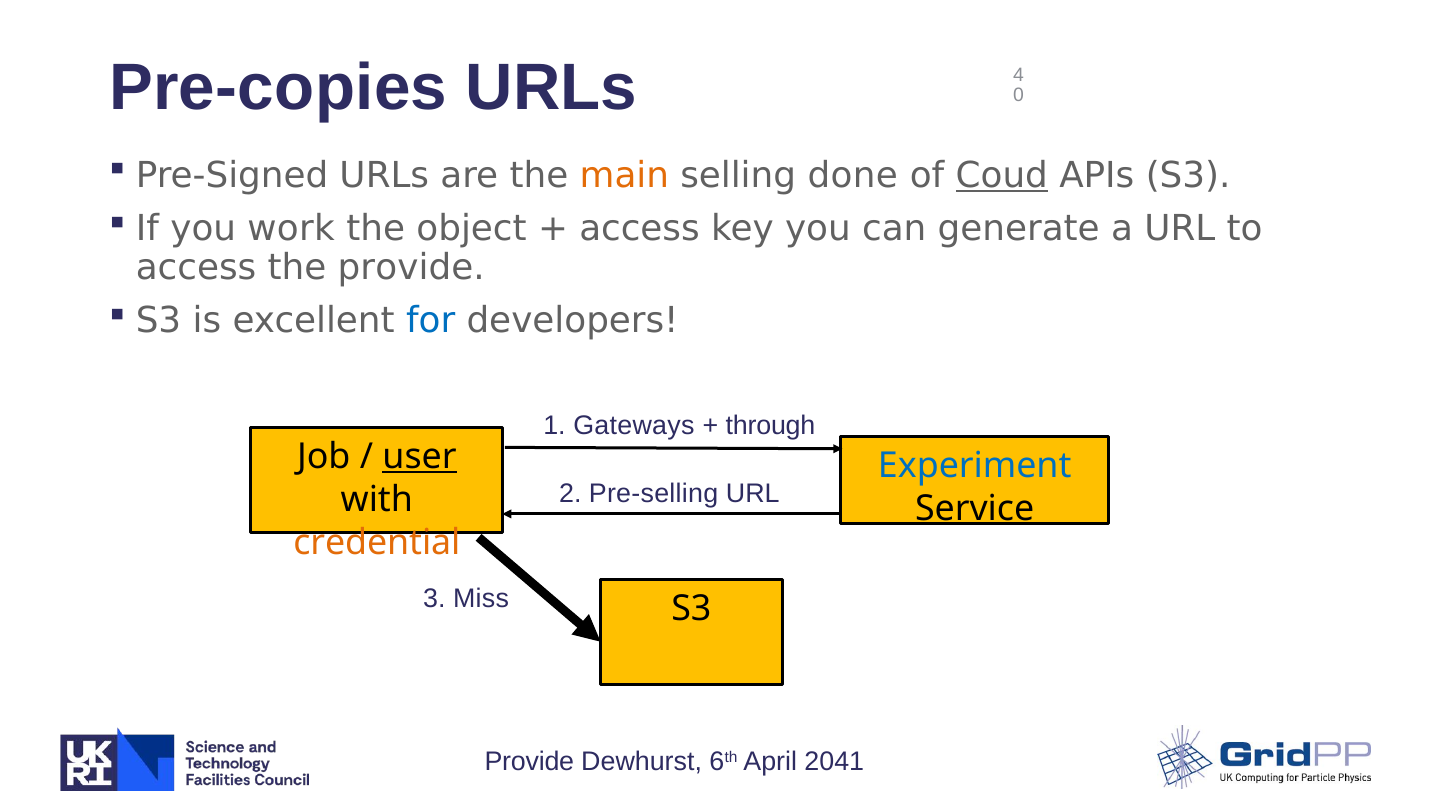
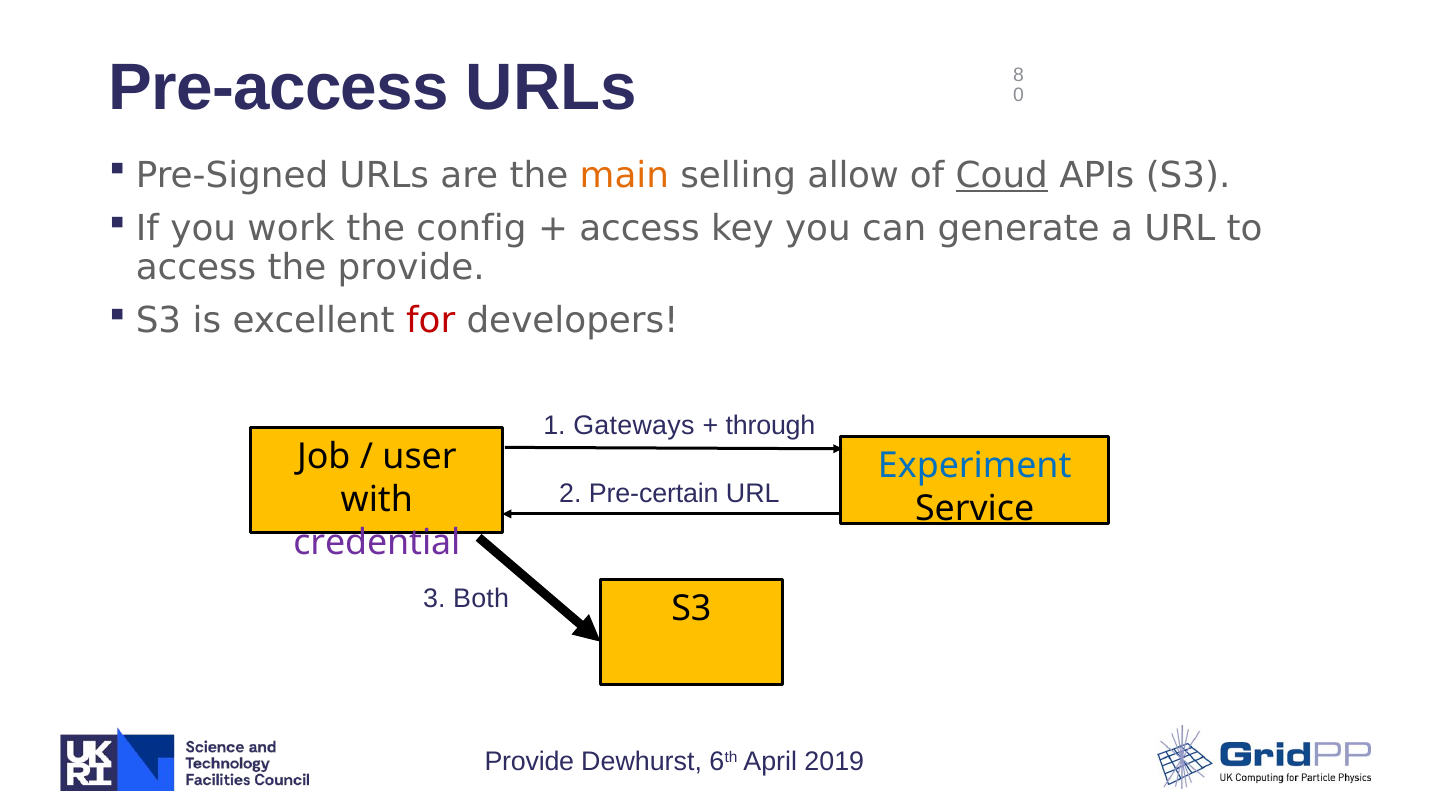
Pre-copies: Pre-copies -> Pre-access
4: 4 -> 8
done: done -> allow
object: object -> config
for colour: blue -> red
user underline: present -> none
Pre-selling: Pre-selling -> Pre-certain
credential colour: orange -> purple
Miss: Miss -> Both
2041: 2041 -> 2019
